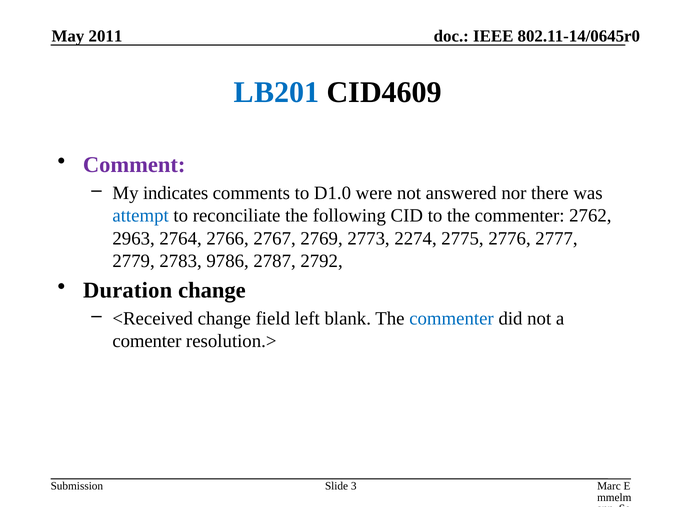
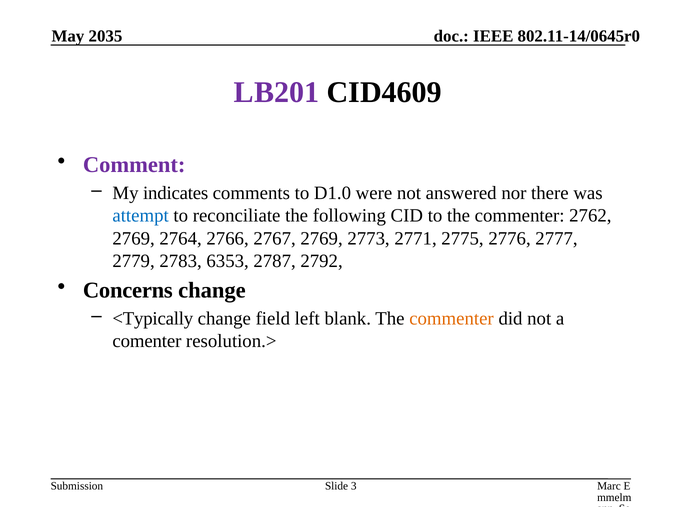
2011: 2011 -> 2035
LB201 colour: blue -> purple
2963 at (134, 238): 2963 -> 2769
2274: 2274 -> 2771
9786: 9786 -> 6353
Duration: Duration -> Concerns
<Received: <Received -> <Typically
commenter at (451, 319) colour: blue -> orange
